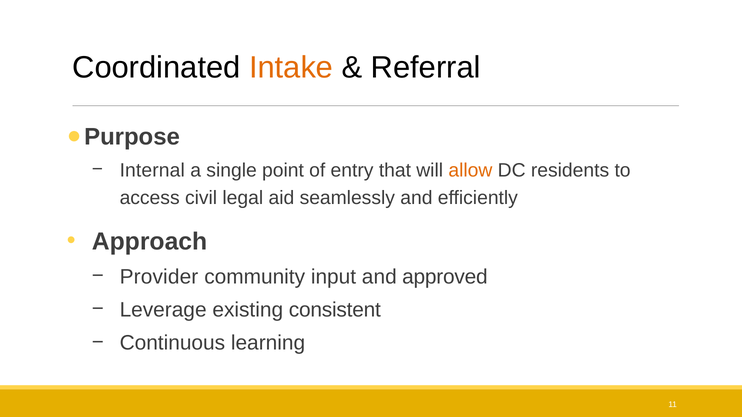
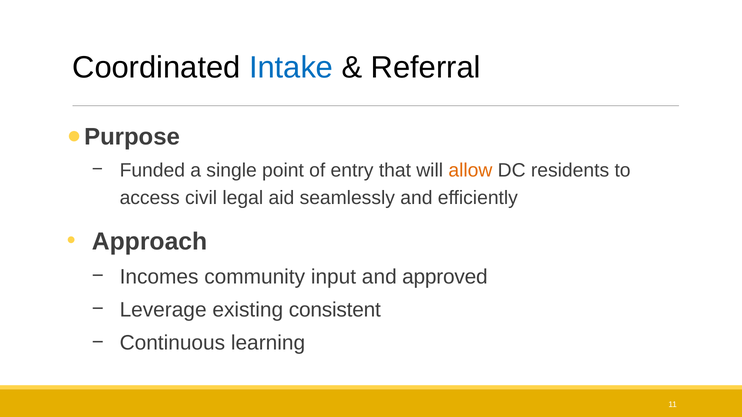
Intake colour: orange -> blue
Internal: Internal -> Funded
Provider: Provider -> Incomes
